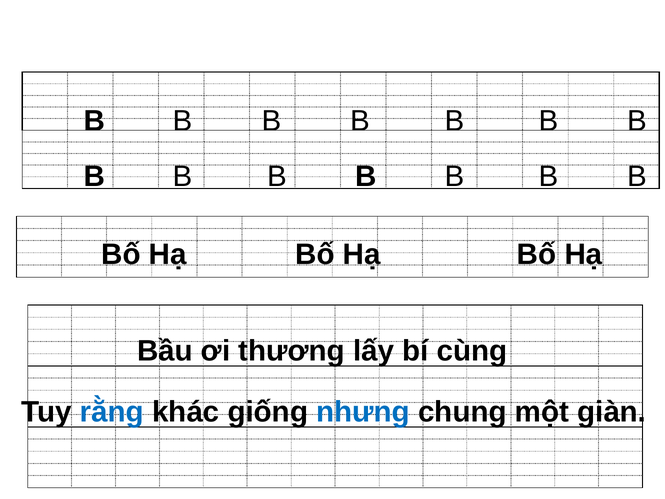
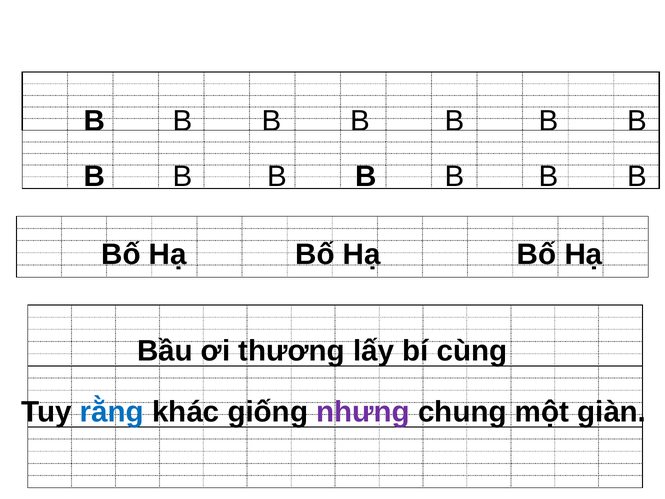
nhưng colour: blue -> purple
